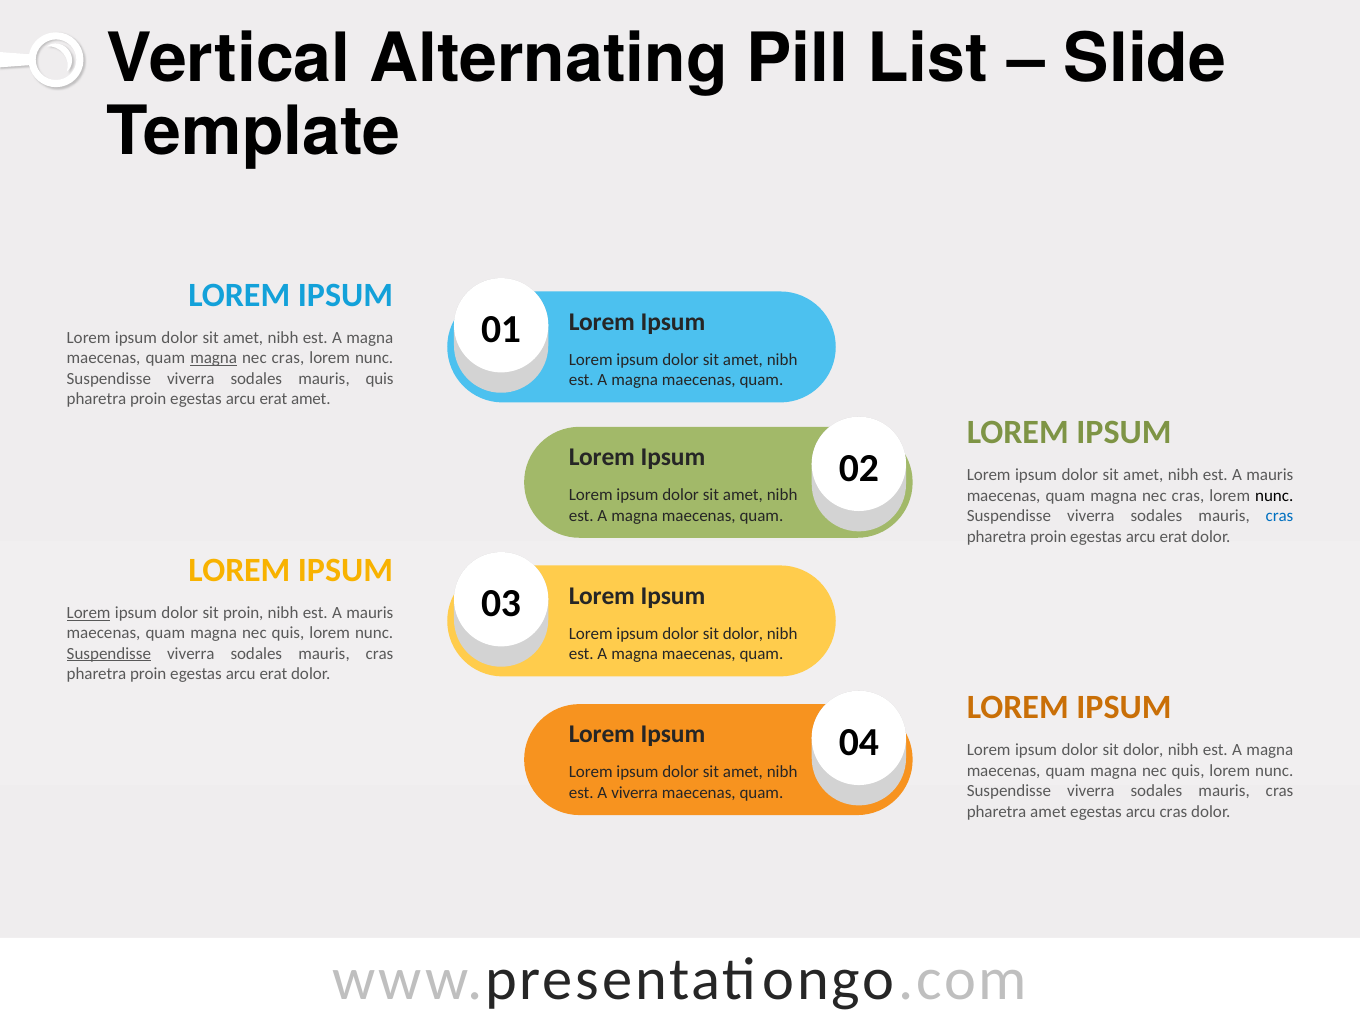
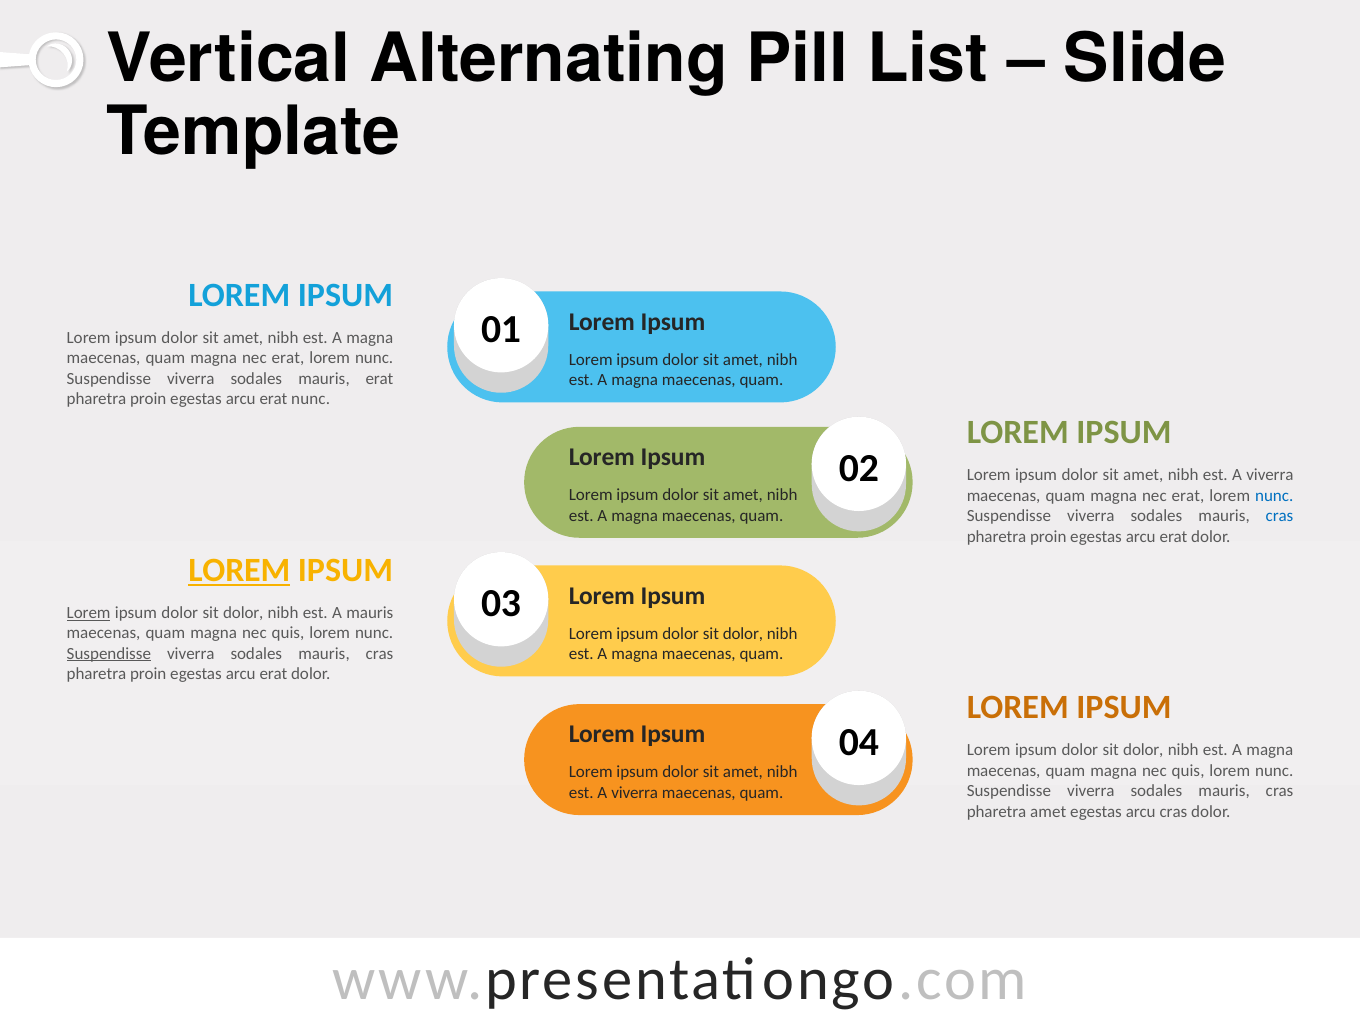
magna at (214, 358) underline: present -> none
cras at (288, 358): cras -> erat
mauris quis: quis -> erat
erat amet: amet -> nunc
mauris at (1270, 475): mauris -> viverra
cras at (1188, 496): cras -> erat
nunc at (1274, 496) colour: black -> blue
LOREM at (239, 570) underline: none -> present
proin at (243, 613): proin -> dolor
